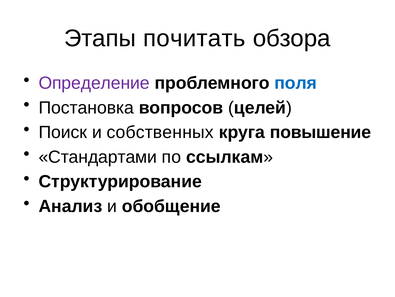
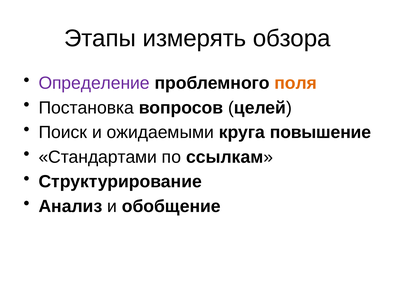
почитать: почитать -> измерять
поля colour: blue -> orange
собственных: собственных -> ожидаемыми
